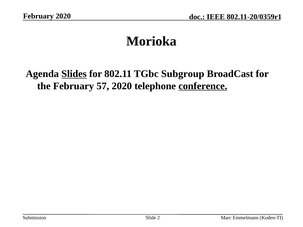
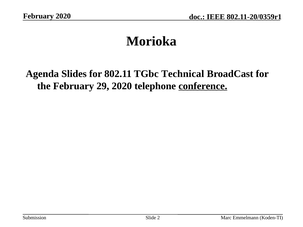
Slides underline: present -> none
Subgroup: Subgroup -> Technical
57: 57 -> 29
